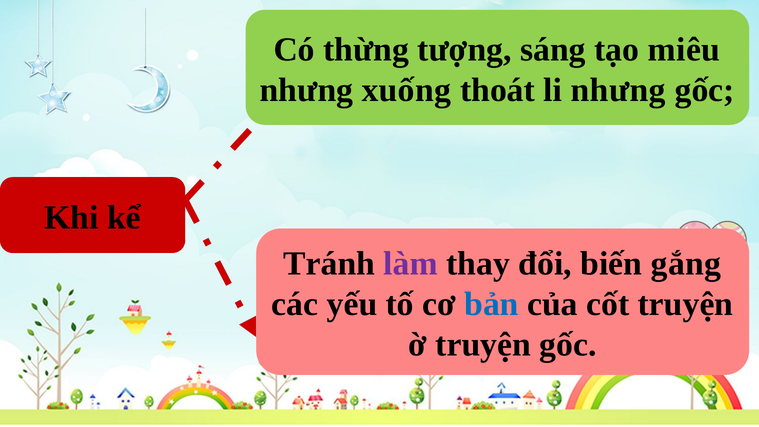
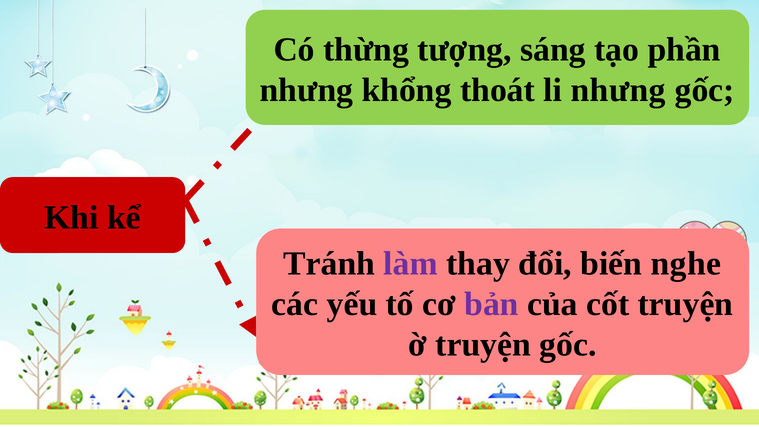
miêu: miêu -> phần
xuống: xuống -> khổng
gắng: gắng -> nghe
bản colour: blue -> purple
